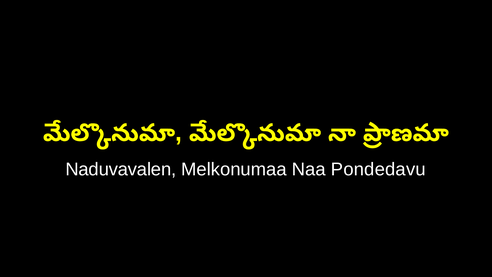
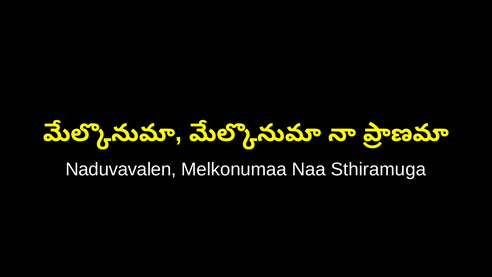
Pondedavu: Pondedavu -> Sthiramuga
